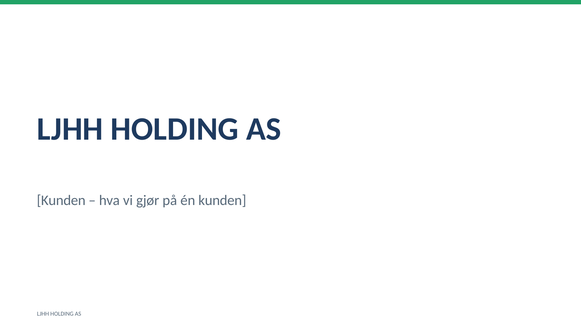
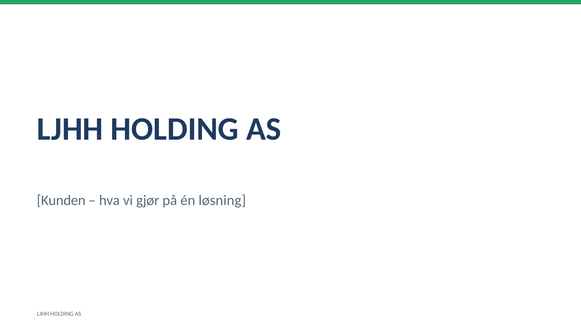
én kunden: kunden -> løsning
